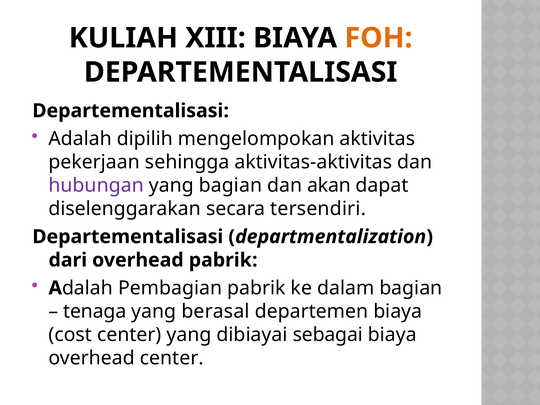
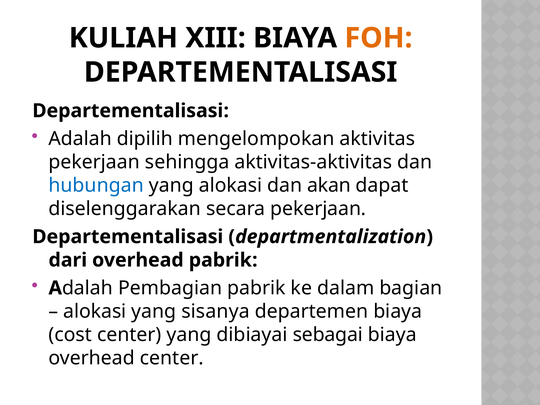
hubungan colour: purple -> blue
yang bagian: bagian -> alokasi
secara tersendiri: tersendiri -> pekerjaan
tenaga at (95, 311): tenaga -> alokasi
berasal: berasal -> sisanya
